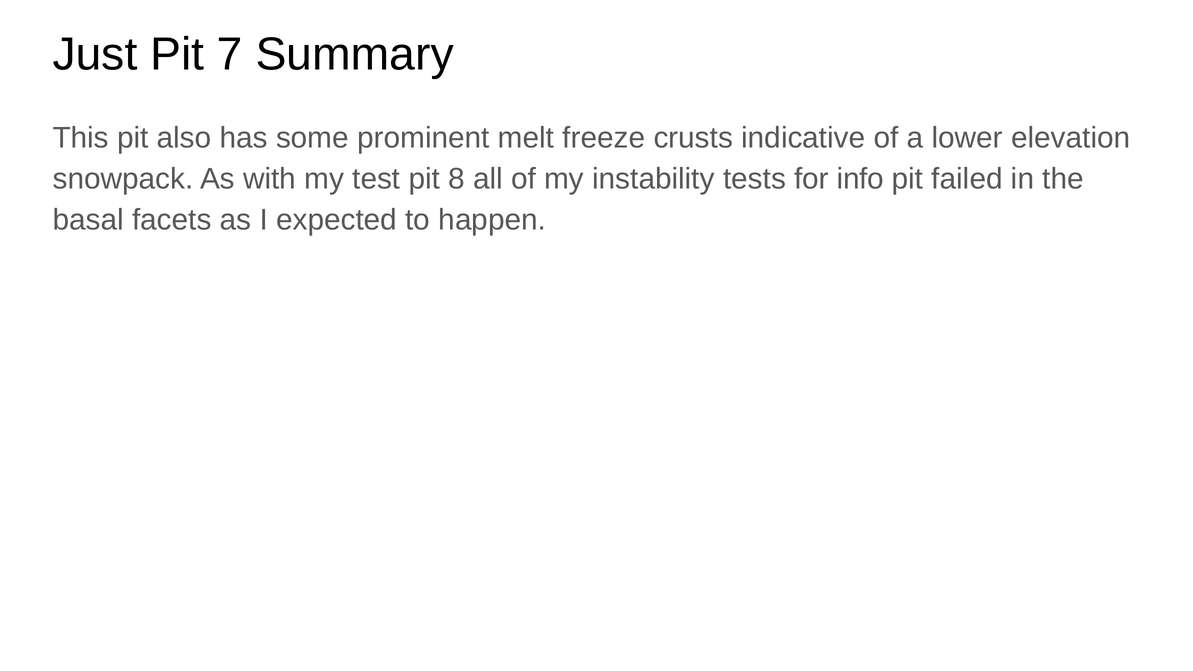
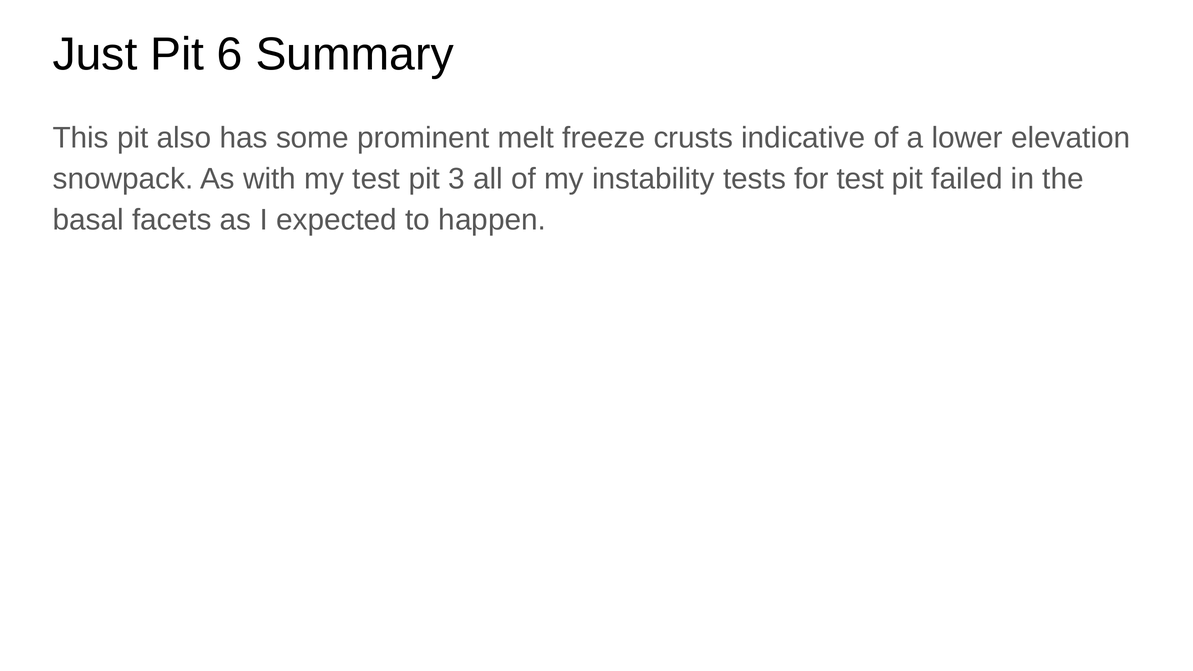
7: 7 -> 6
8: 8 -> 3
for info: info -> test
